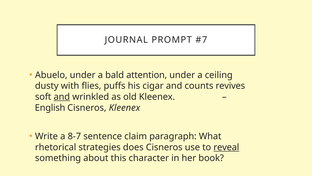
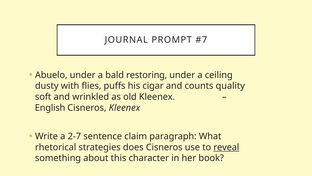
attention: attention -> restoring
revives: revives -> quality
and at (62, 97) underline: present -> none
8-7: 8-7 -> 2-7
